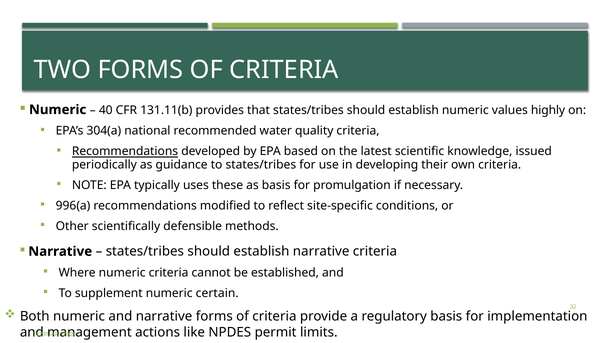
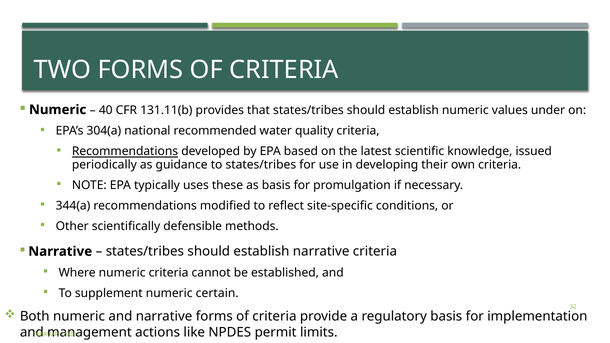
highly: highly -> under
996(a: 996(a -> 344(a
